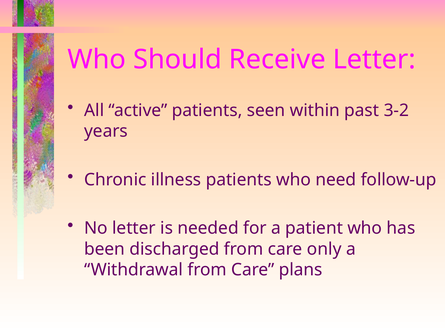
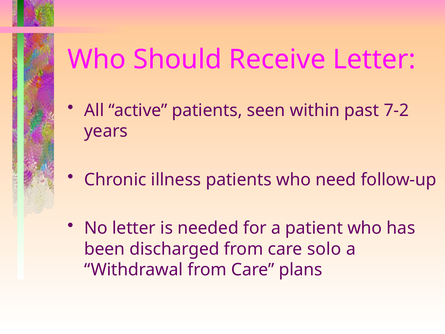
3-2: 3-2 -> 7-2
only: only -> solo
